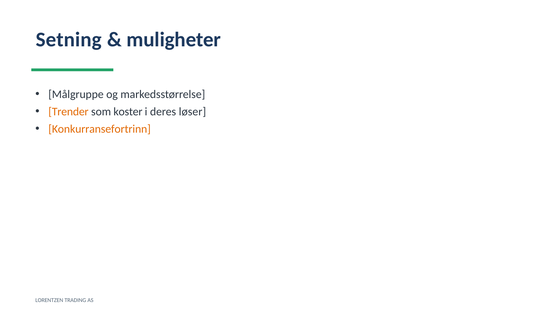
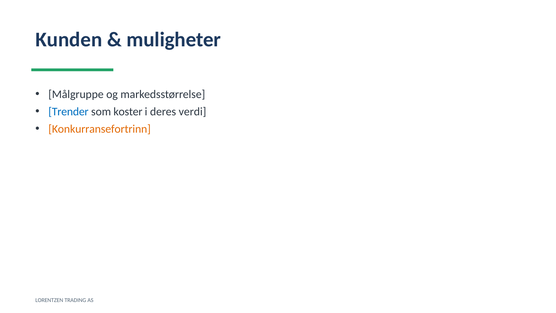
Setning: Setning -> Kunden
Trender colour: orange -> blue
løser: løser -> verdi
